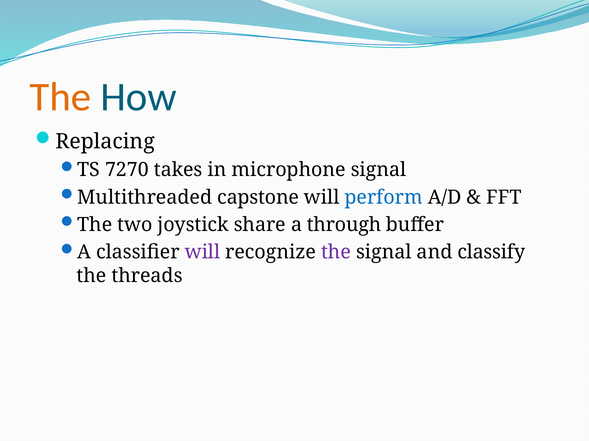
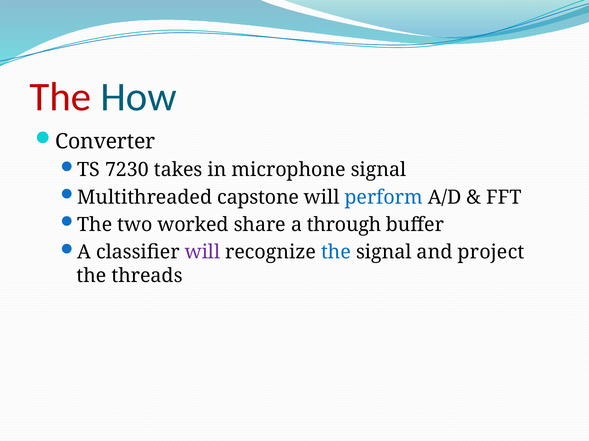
The at (60, 97) colour: orange -> red
Replacing: Replacing -> Converter
7270: 7270 -> 7230
joystick: joystick -> worked
the at (336, 253) colour: purple -> blue
classify: classify -> project
